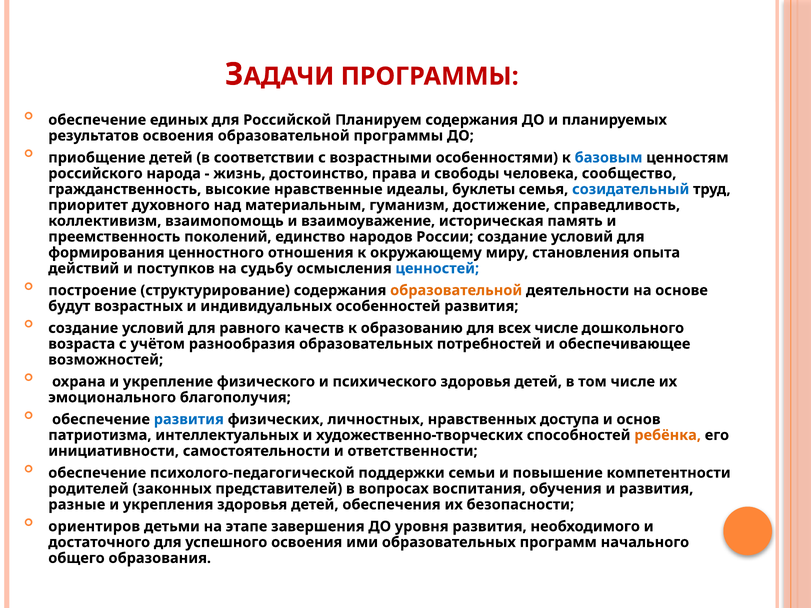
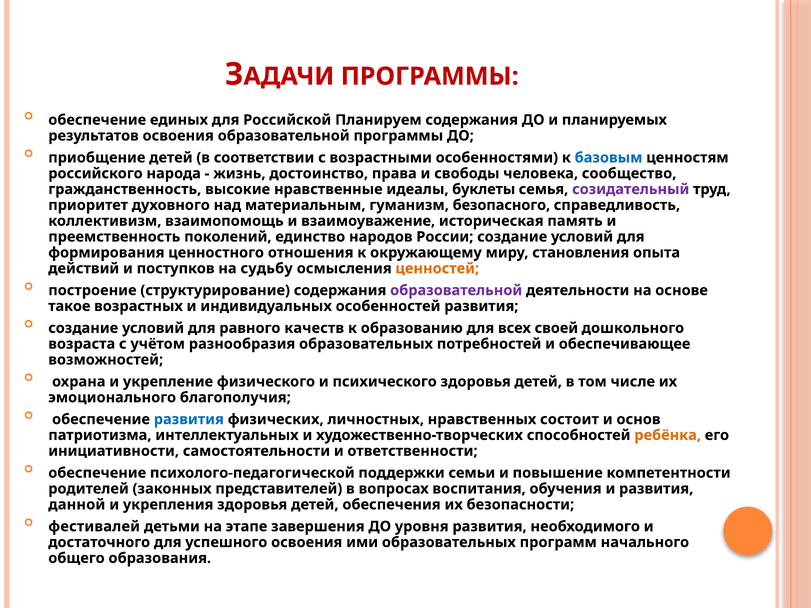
созидательный colour: blue -> purple
достижение: достижение -> безопасного
ценностей colour: blue -> orange
образовательной at (456, 290) colour: orange -> purple
будут: будут -> такое
всех числе: числе -> своей
доступа: доступа -> состоит
разные: разные -> данной
ориентиров: ориентиров -> фестивалей
